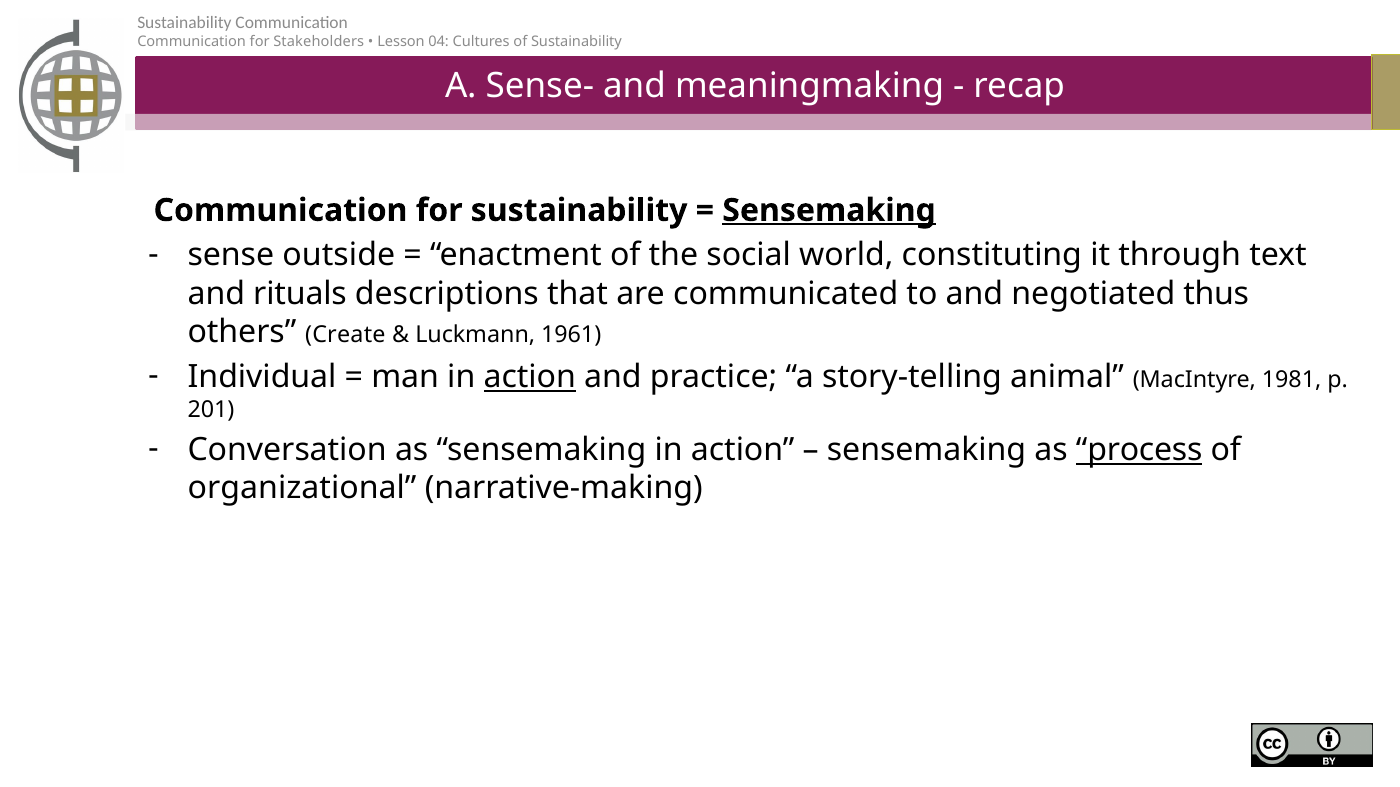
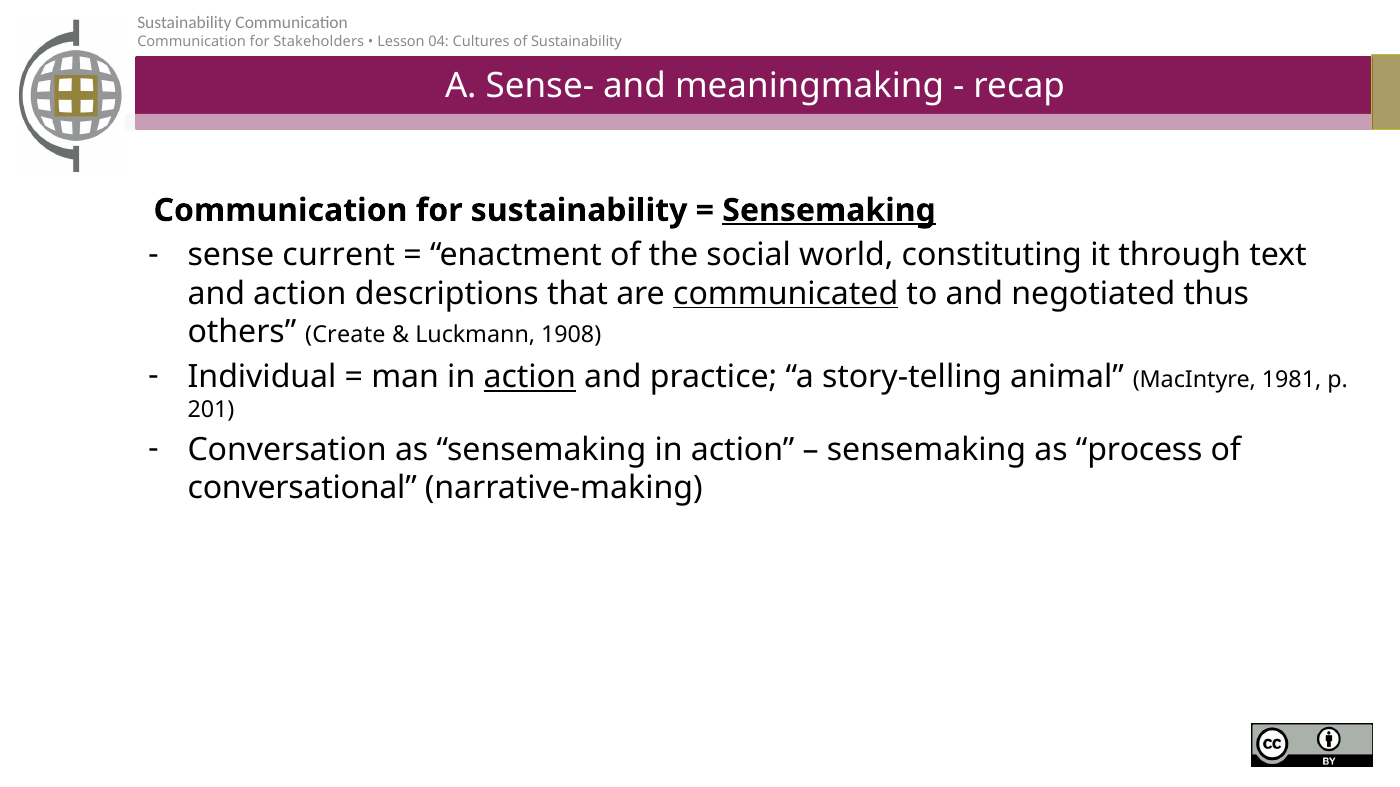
outside: outside -> current
and rituals: rituals -> action
communicated underline: none -> present
1961: 1961 -> 1908
process underline: present -> none
organizational: organizational -> conversational
